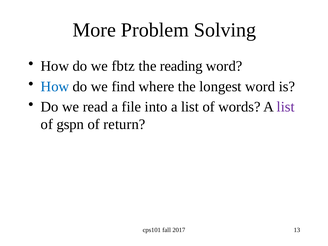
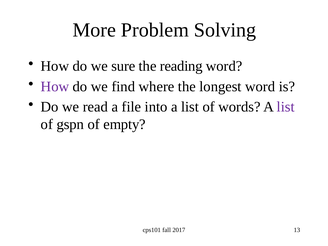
fbtz: fbtz -> sure
How at (55, 86) colour: blue -> purple
return: return -> empty
